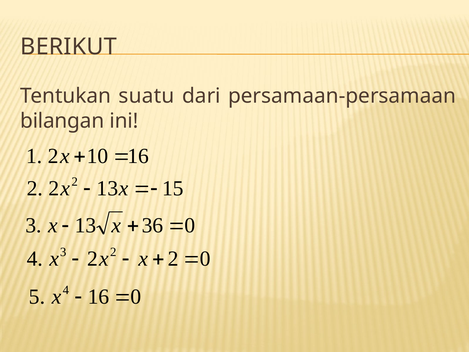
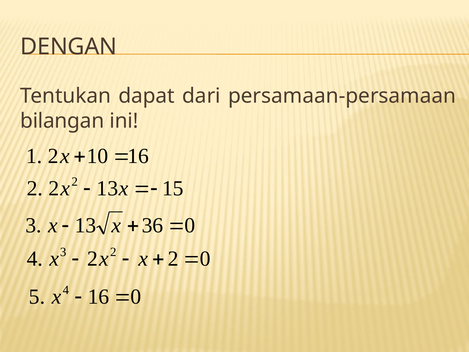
BERIKUT: BERIKUT -> DENGAN
suatu: suatu -> dapat
